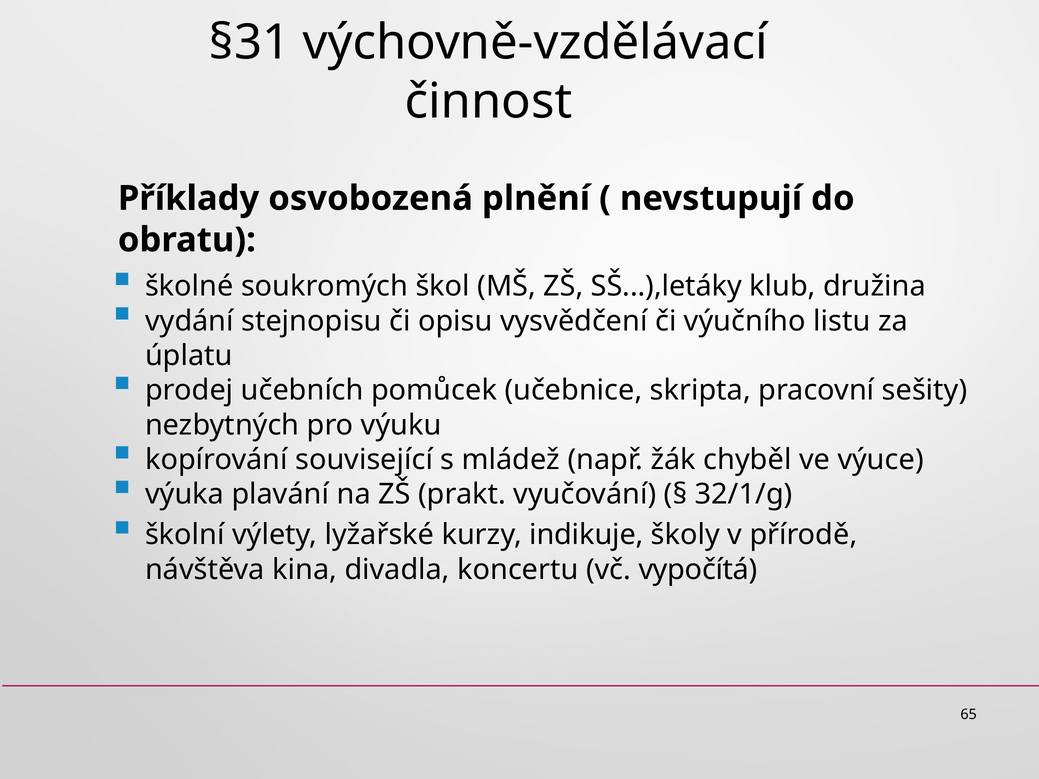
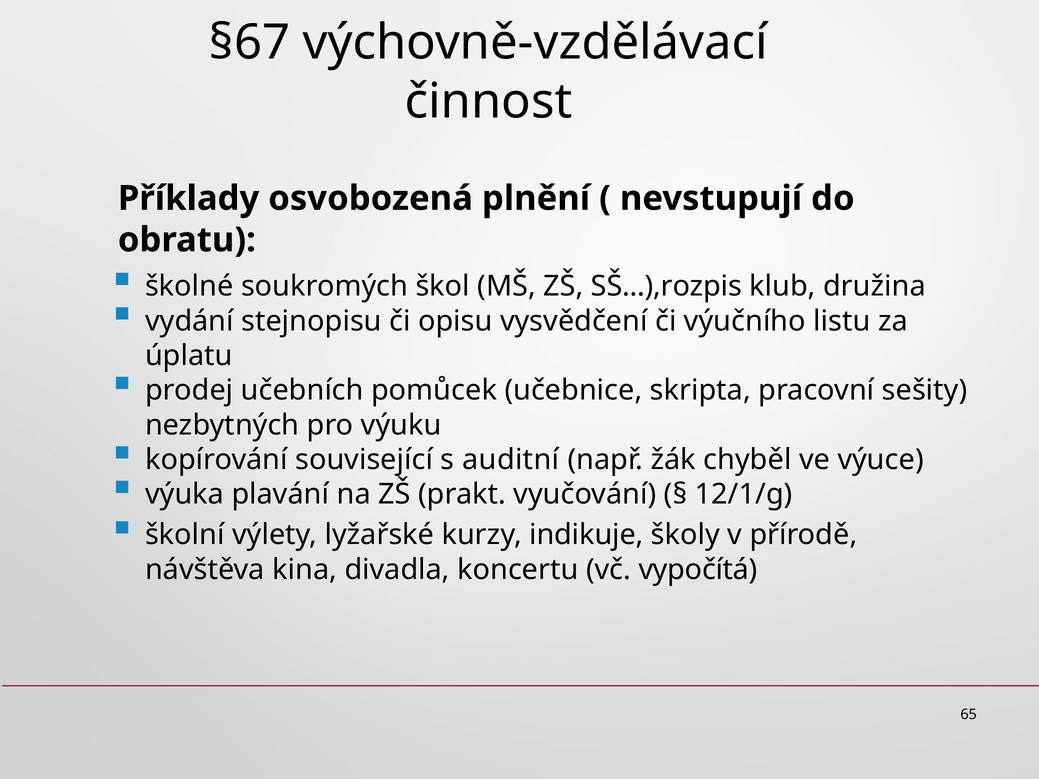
§31: §31 -> §67
SŠ...),letáky: SŠ...),letáky -> SŠ...),rozpis
mládež: mládež -> auditní
32/1/g: 32/1/g -> 12/1/g
